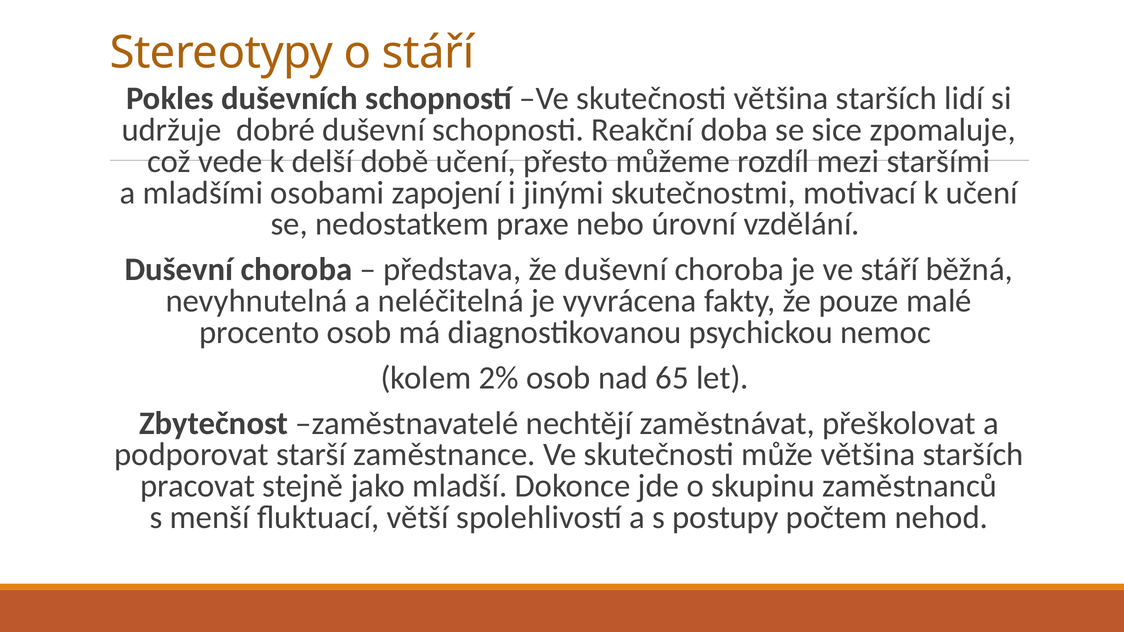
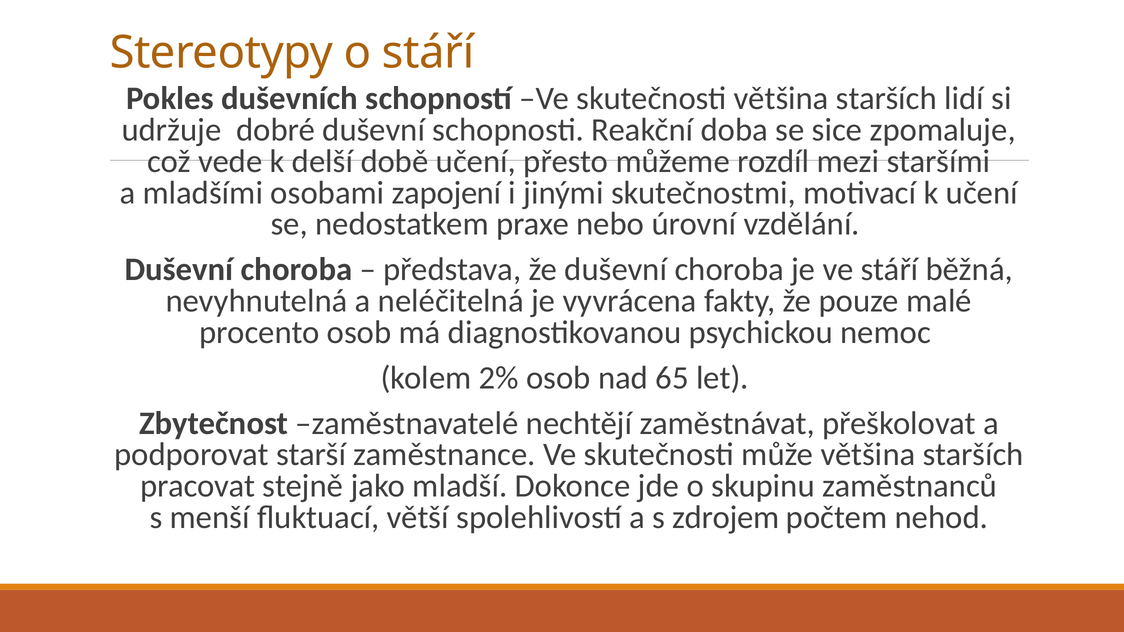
postupy: postupy -> zdrojem
